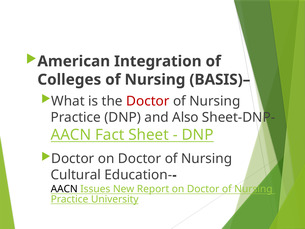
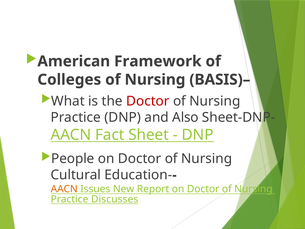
Integration: Integration -> Framework
Doctor at (73, 159): Doctor -> People
AACN at (64, 189) colour: black -> orange
University: University -> Discusses
